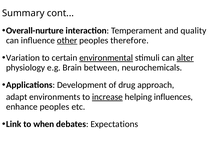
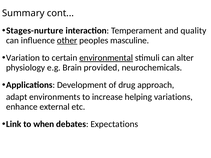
Overall-nurture: Overall-nurture -> Stages-nurture
therefore: therefore -> masculine
alter underline: present -> none
between: between -> provided
increase underline: present -> none
influences: influences -> variations
enhance peoples: peoples -> external
